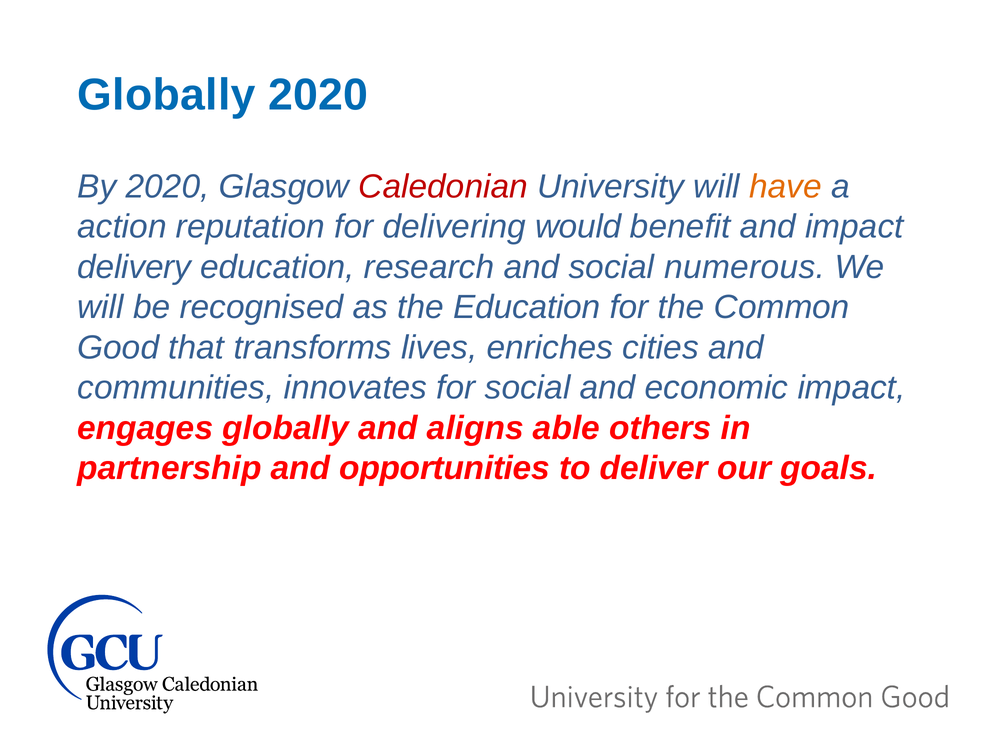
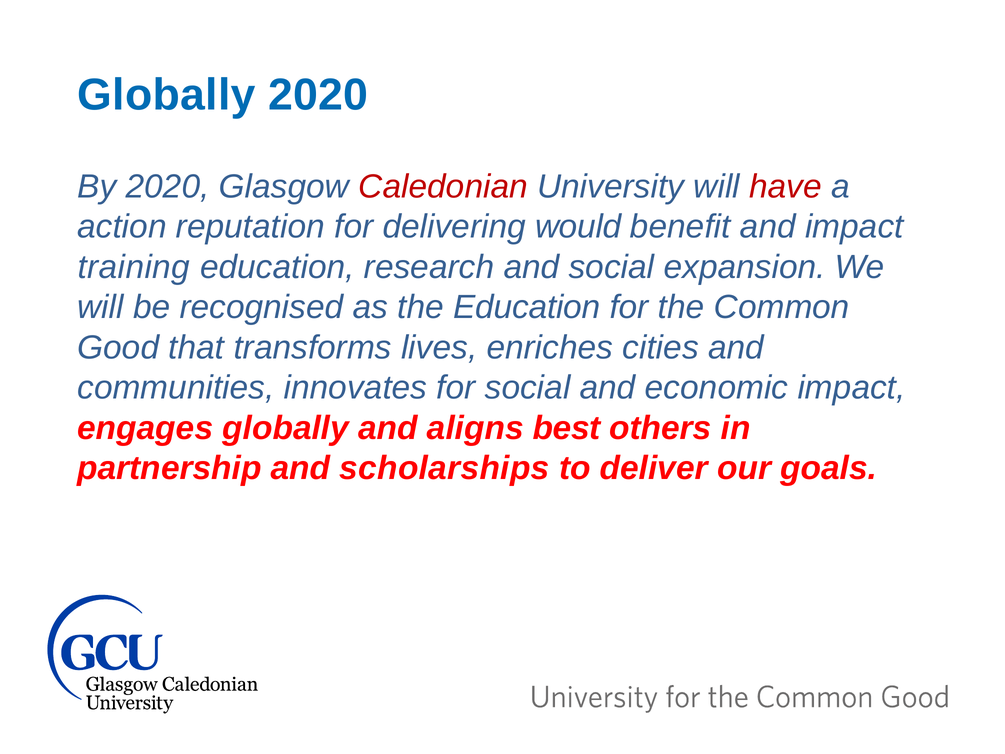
have colour: orange -> red
delivery: delivery -> training
numerous: numerous -> expansion
able: able -> best
opportunities: opportunities -> scholarships
